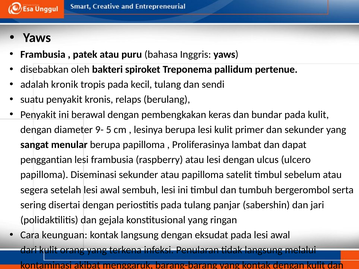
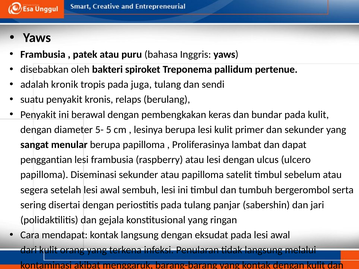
pada kecil: kecil -> juga
9-: 9- -> 5-
keunguan: keunguan -> mendapat
